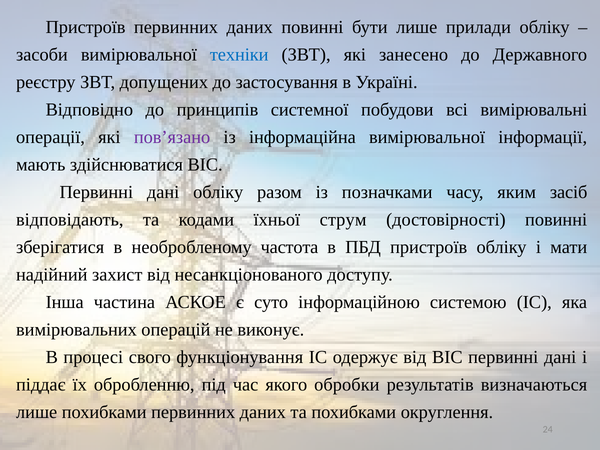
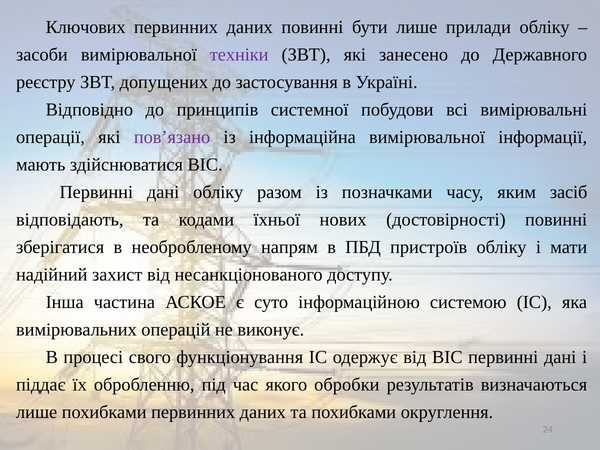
Пристроїв at (86, 27): Пристроїв -> Ключових
техніки colour: blue -> purple
струм: струм -> нових
частота: частота -> напрям
